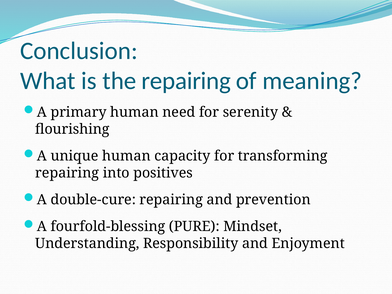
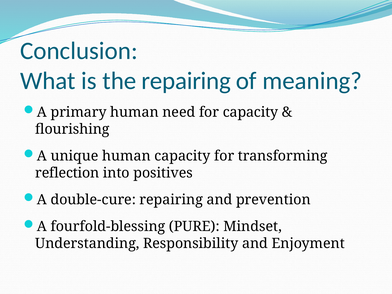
for serenity: serenity -> capacity
repairing at (67, 173): repairing -> reflection
